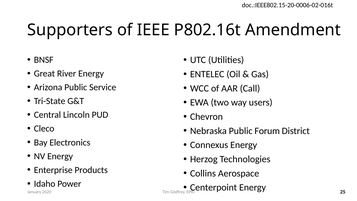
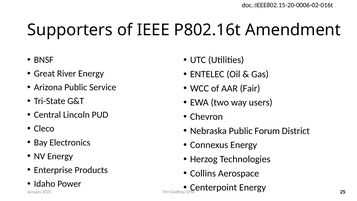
Call: Call -> Fair
